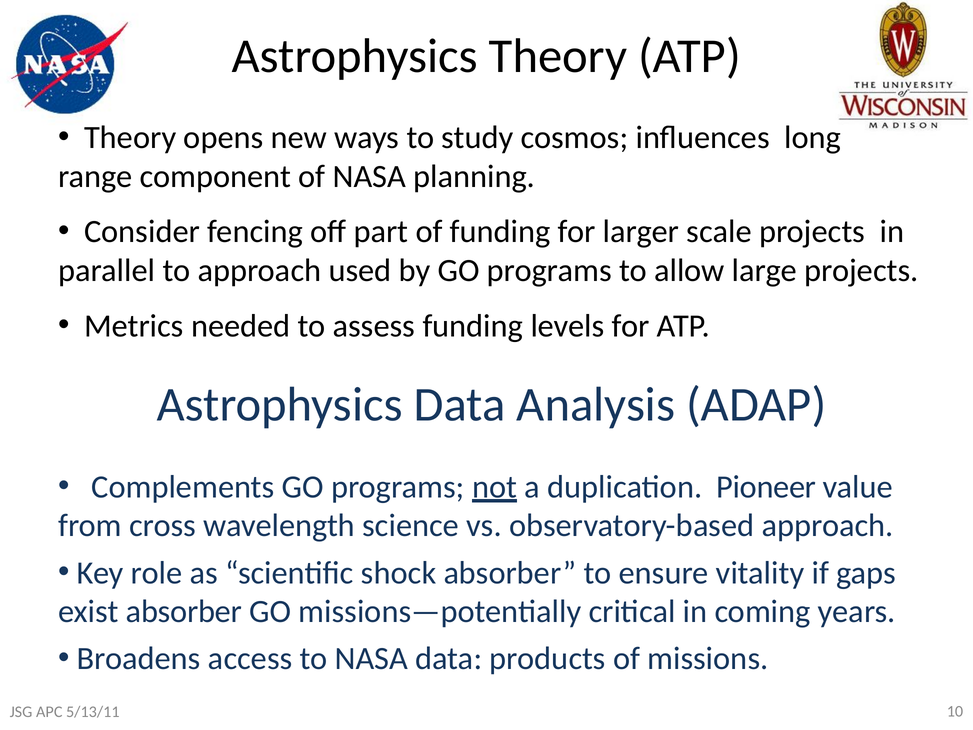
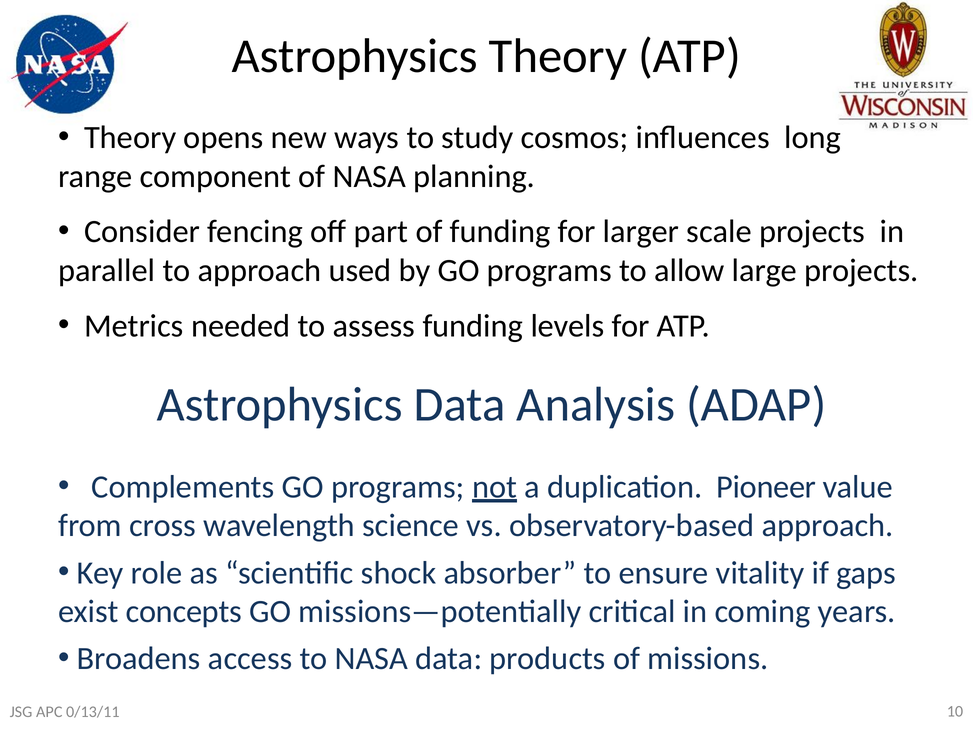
exist absorber: absorber -> concepts
5/13/11: 5/13/11 -> 0/13/11
